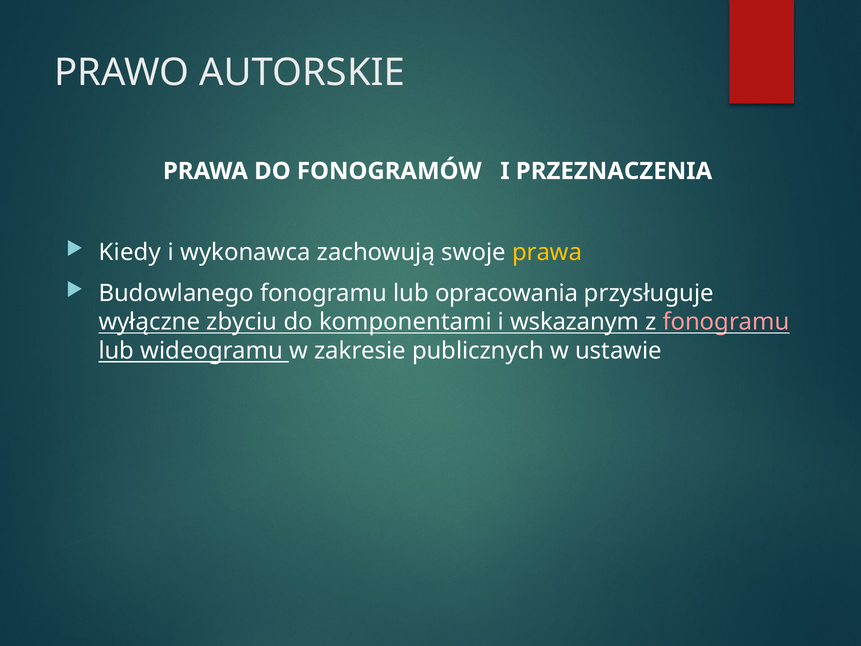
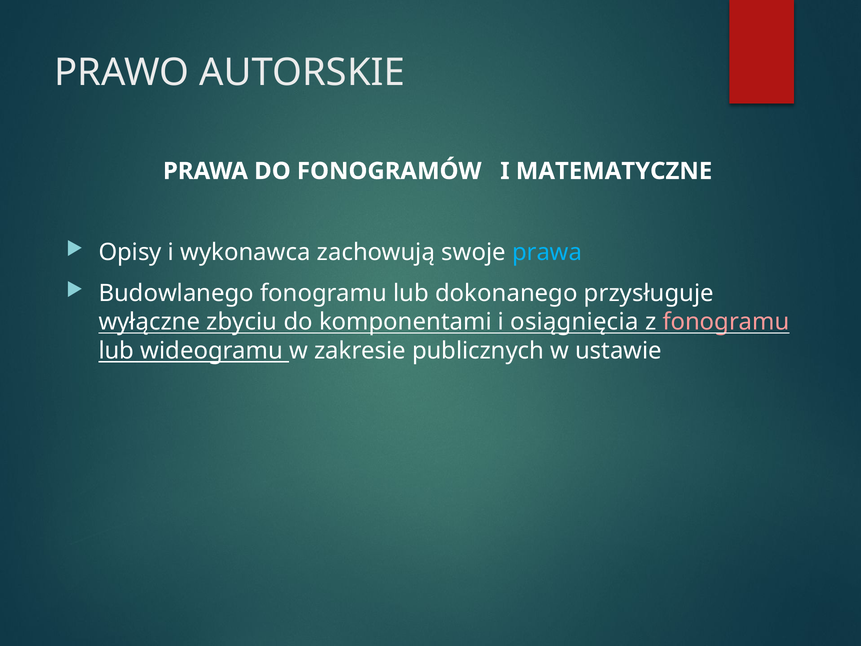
PRZEZNACZENIA: PRZEZNACZENIA -> MATEMATYCZNE
Kiedy: Kiedy -> Opisy
prawa at (547, 252) colour: yellow -> light blue
opracowania: opracowania -> dokonanego
wskazanym: wskazanym -> osiągnięcia
